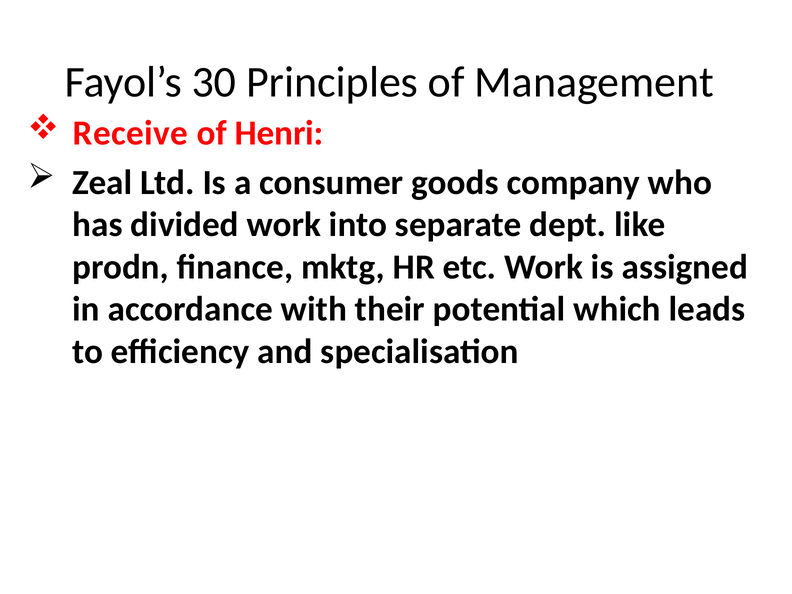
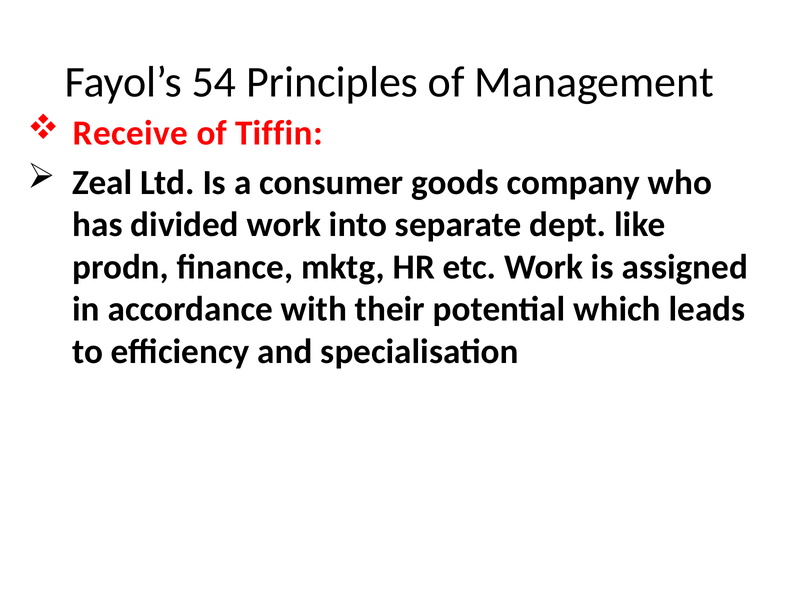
30: 30 -> 54
Henri: Henri -> Tiffin
